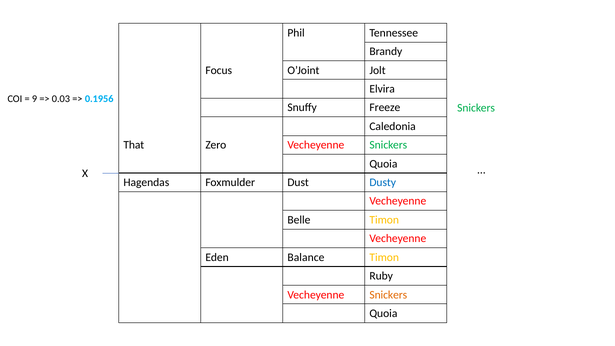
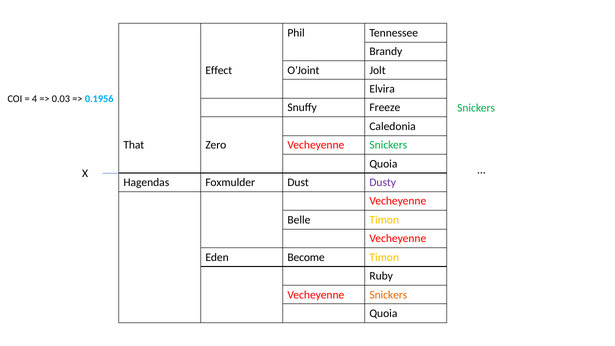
Focus: Focus -> Effect
9: 9 -> 4
Dusty colour: blue -> purple
Balance: Balance -> Become
